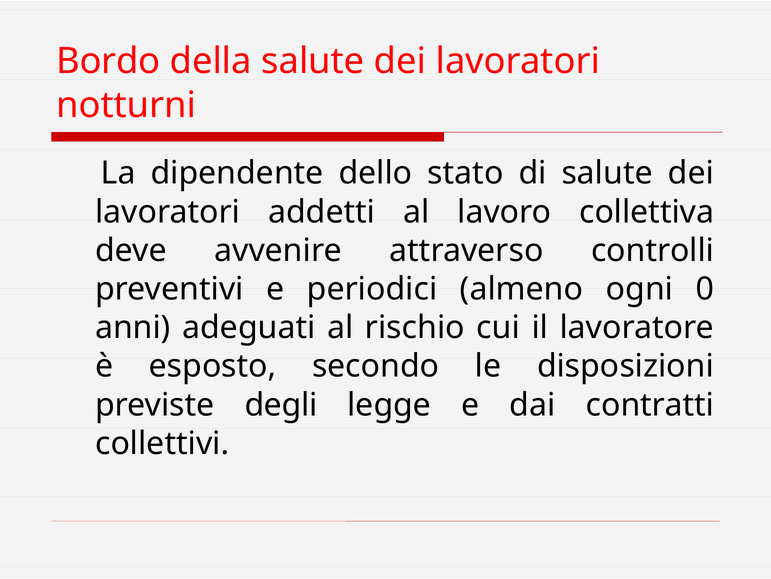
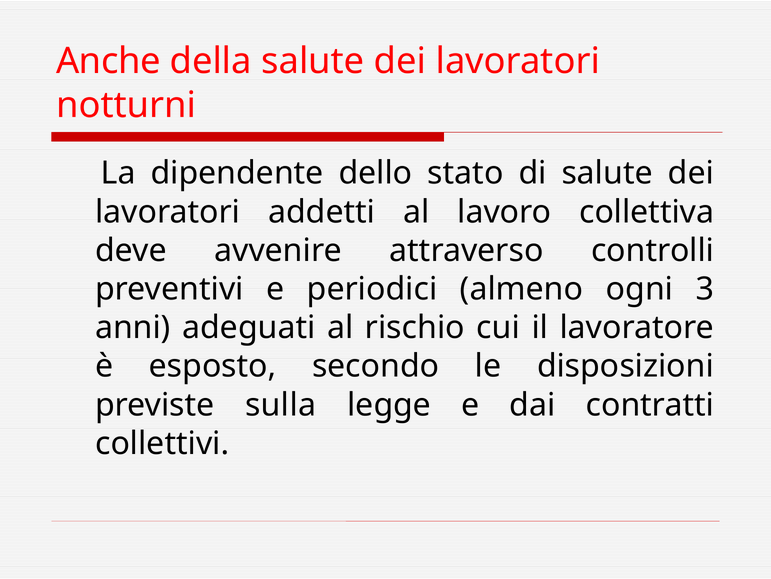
Bordo: Bordo -> Anche
0: 0 -> 3
degli: degli -> sulla
